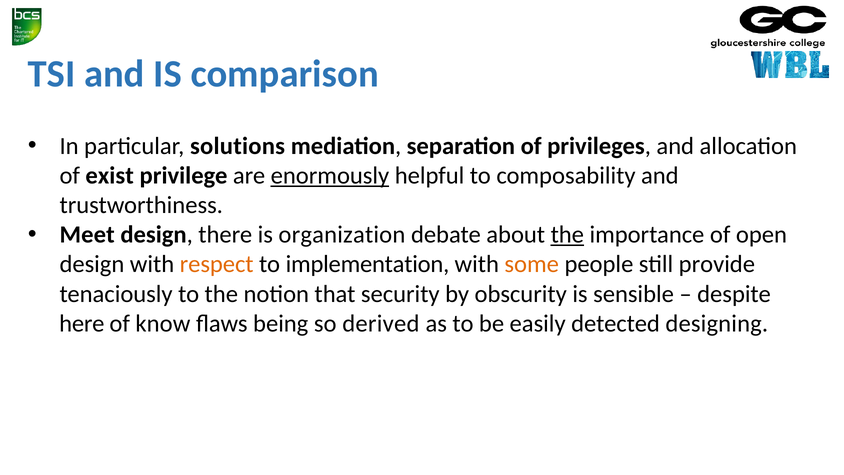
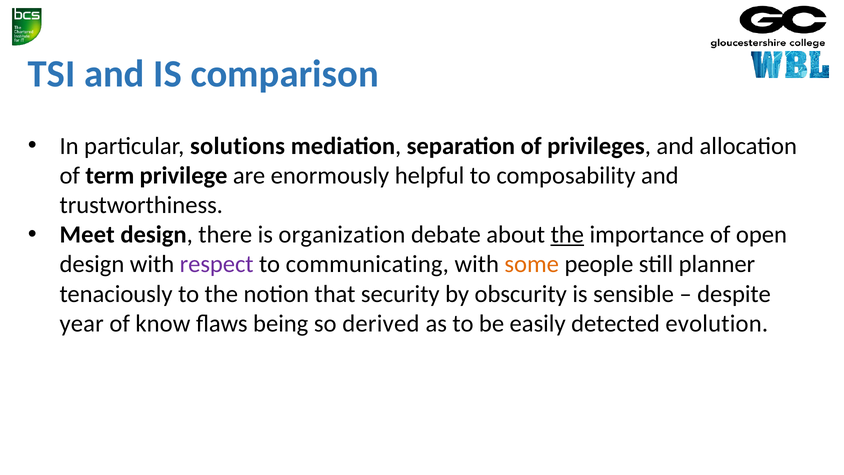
exist: exist -> term
enormously underline: present -> none
respect colour: orange -> purple
implementation: implementation -> communicating
provide: provide -> planner
here: here -> year
designing: designing -> evolution
